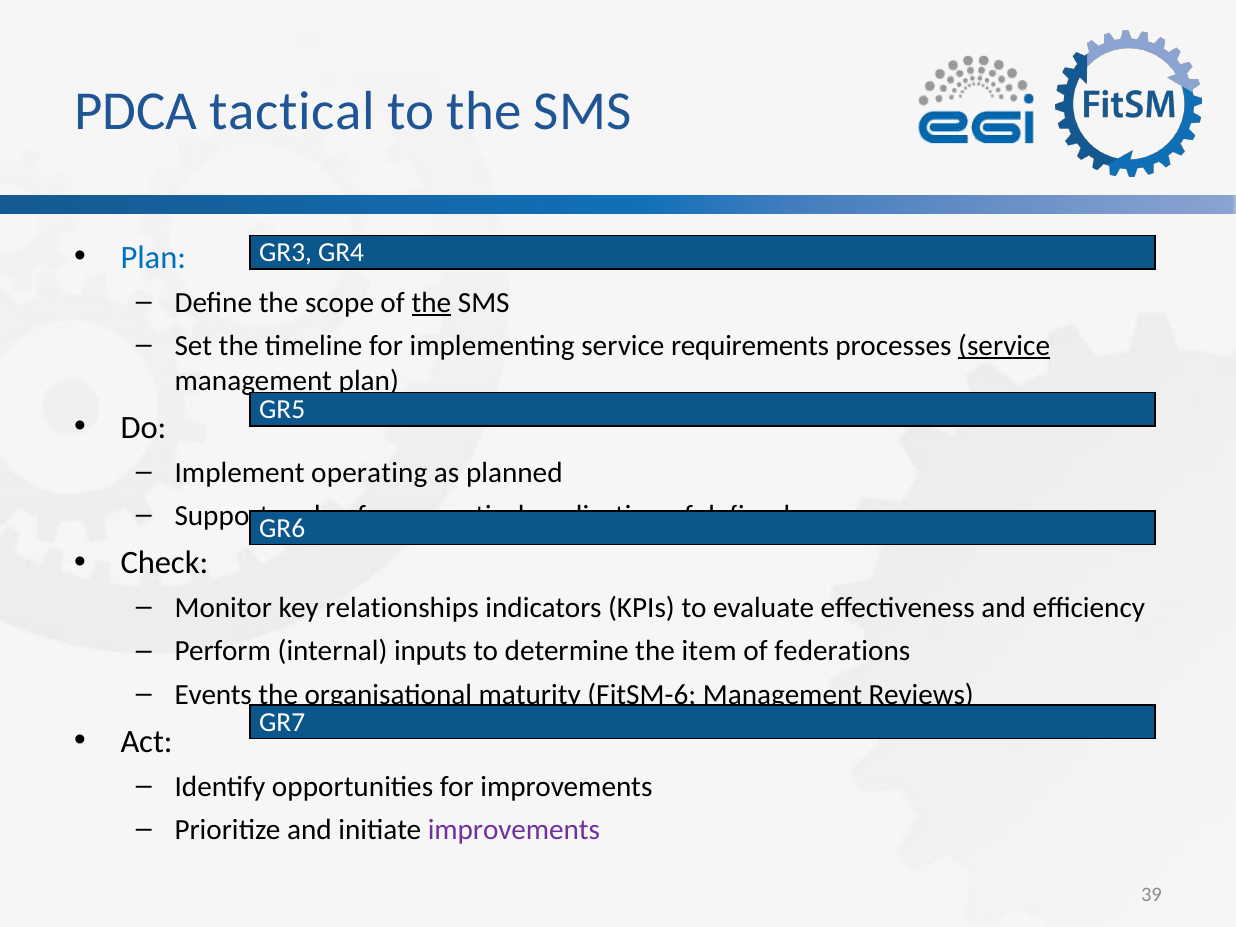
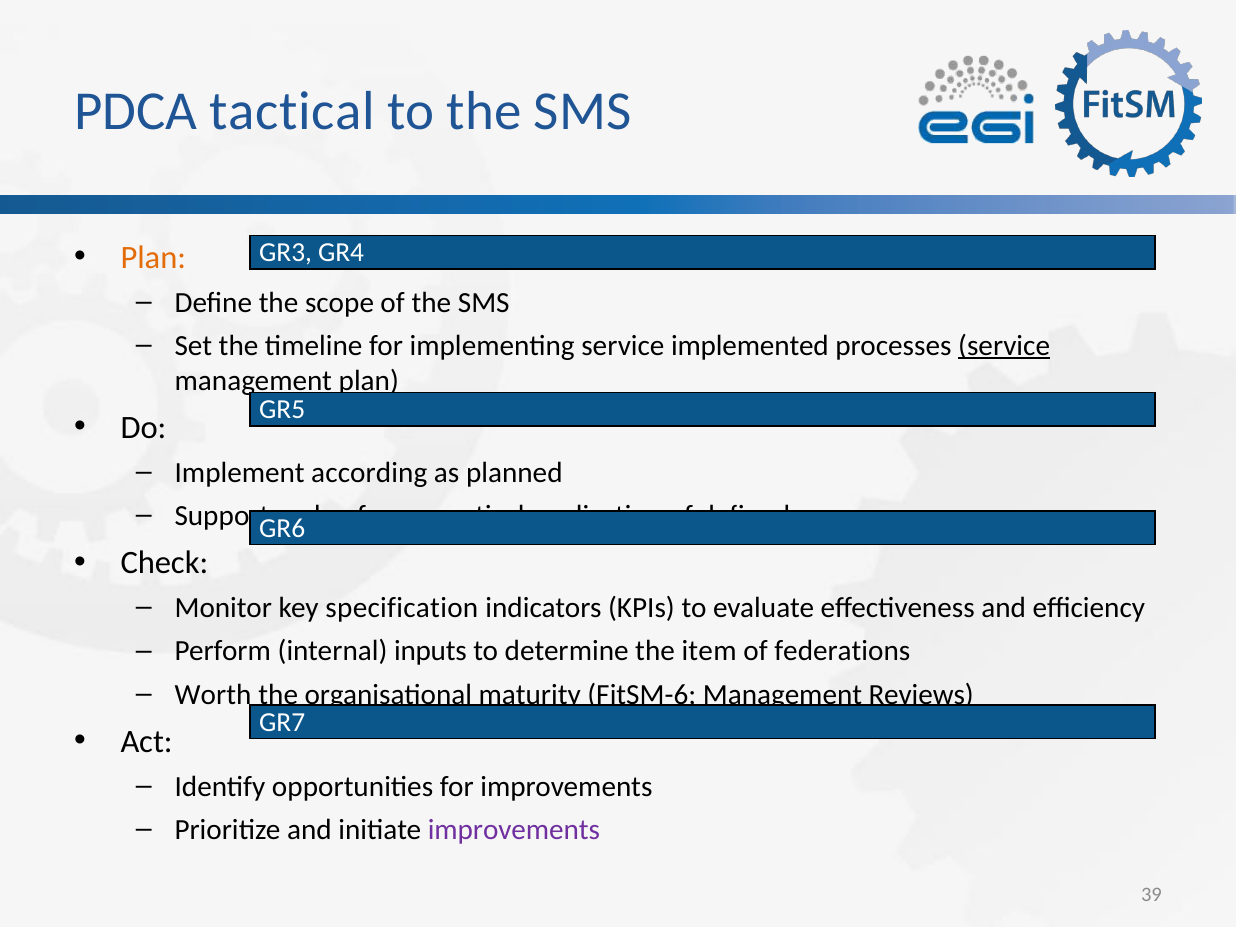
Plan at (153, 257) colour: blue -> orange
the at (431, 302) underline: present -> none
requirements: requirements -> implemented
operating: operating -> according
relationships: relationships -> specification
Events: Events -> Worth
